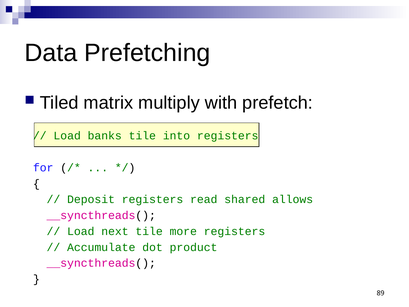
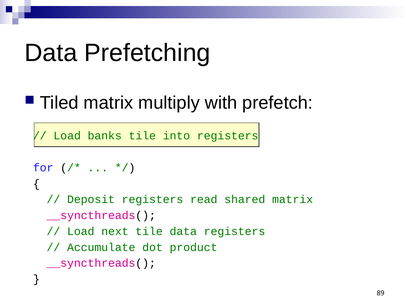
shared allows: allows -> matrix
tile more: more -> data
